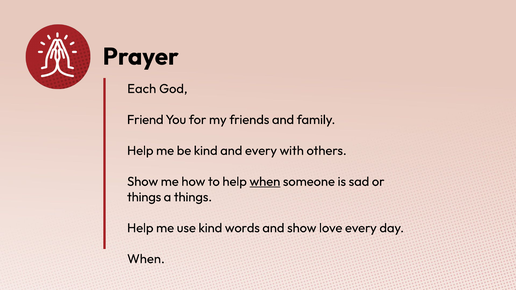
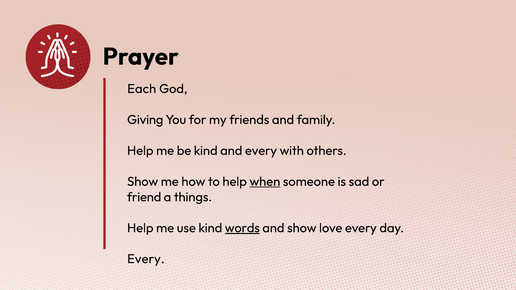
Friend: Friend -> Giving
things at (144, 197): things -> friend
words underline: none -> present
When at (146, 259): When -> Every
